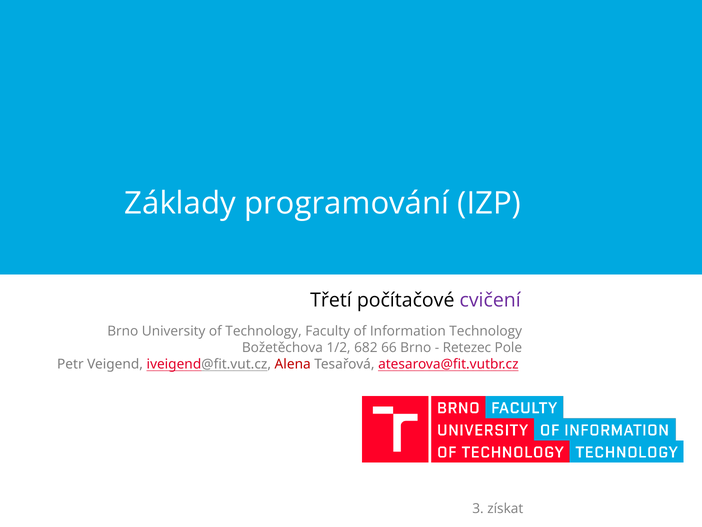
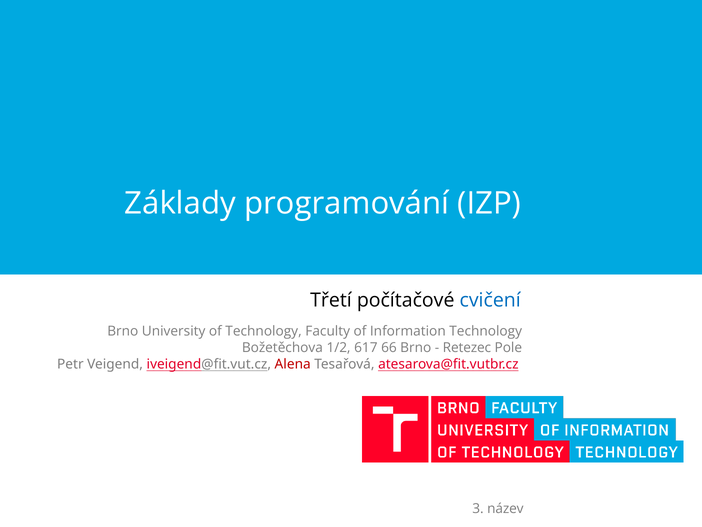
cvičení colour: purple -> blue
682: 682 -> 617
získat: získat -> název
